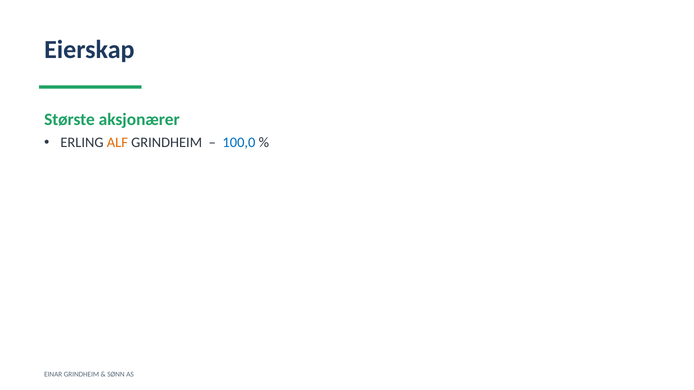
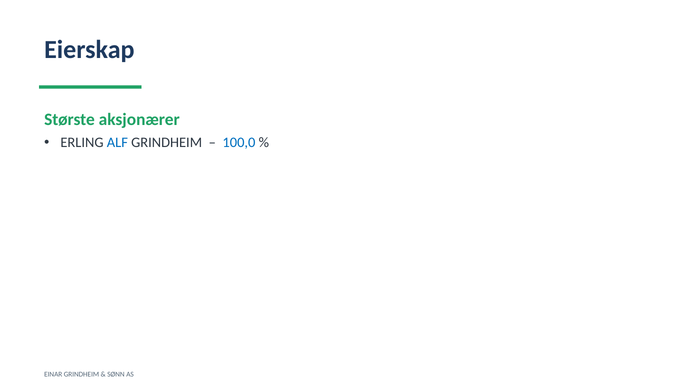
ALF colour: orange -> blue
